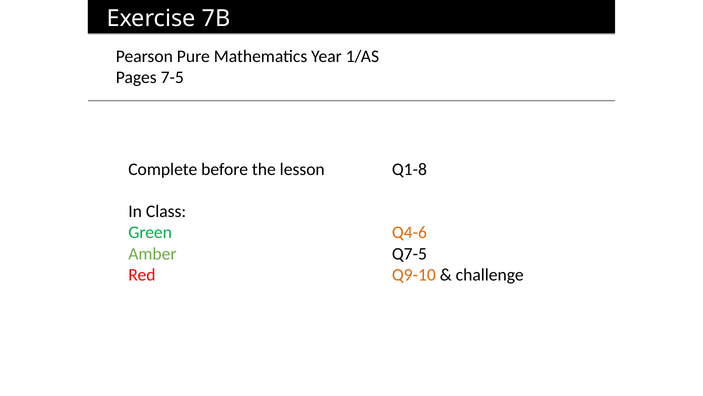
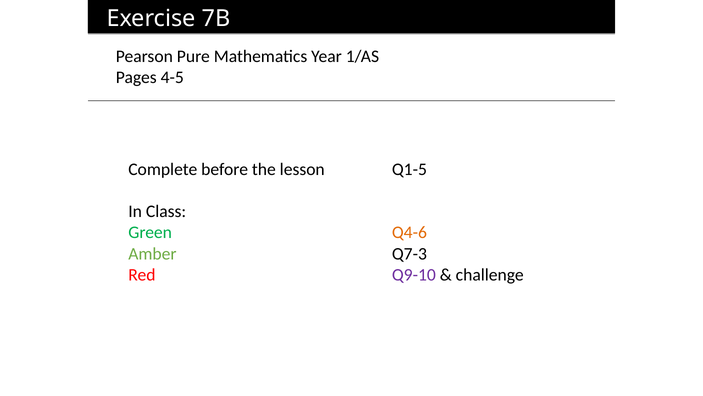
7-5: 7-5 -> 4-5
Q1-8: Q1-8 -> Q1-5
Q7-5: Q7-5 -> Q7-3
Q9-10 colour: orange -> purple
